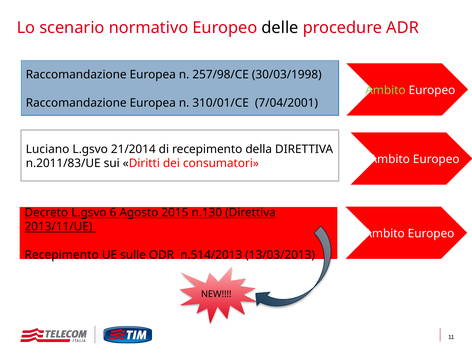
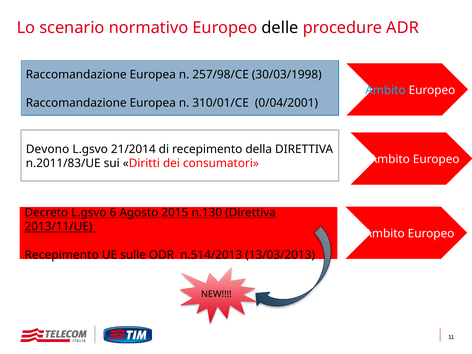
Ambito at (385, 90) colour: light green -> light blue
7/04/2001: 7/04/2001 -> 0/04/2001
Luciano: Luciano -> Devono
